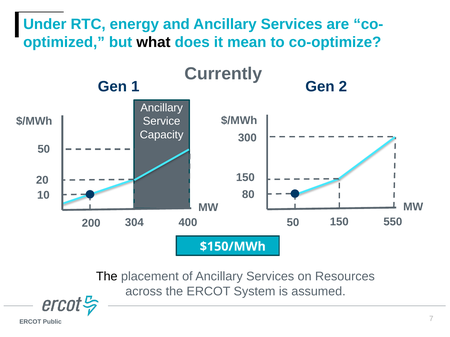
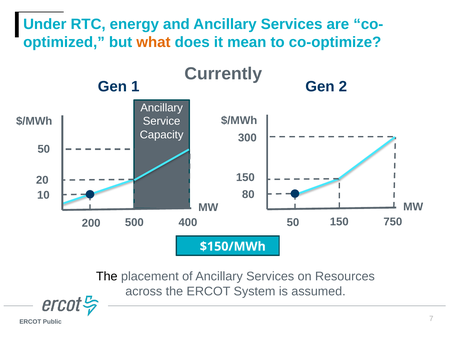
what colour: black -> orange
550: 550 -> 750
304: 304 -> 500
